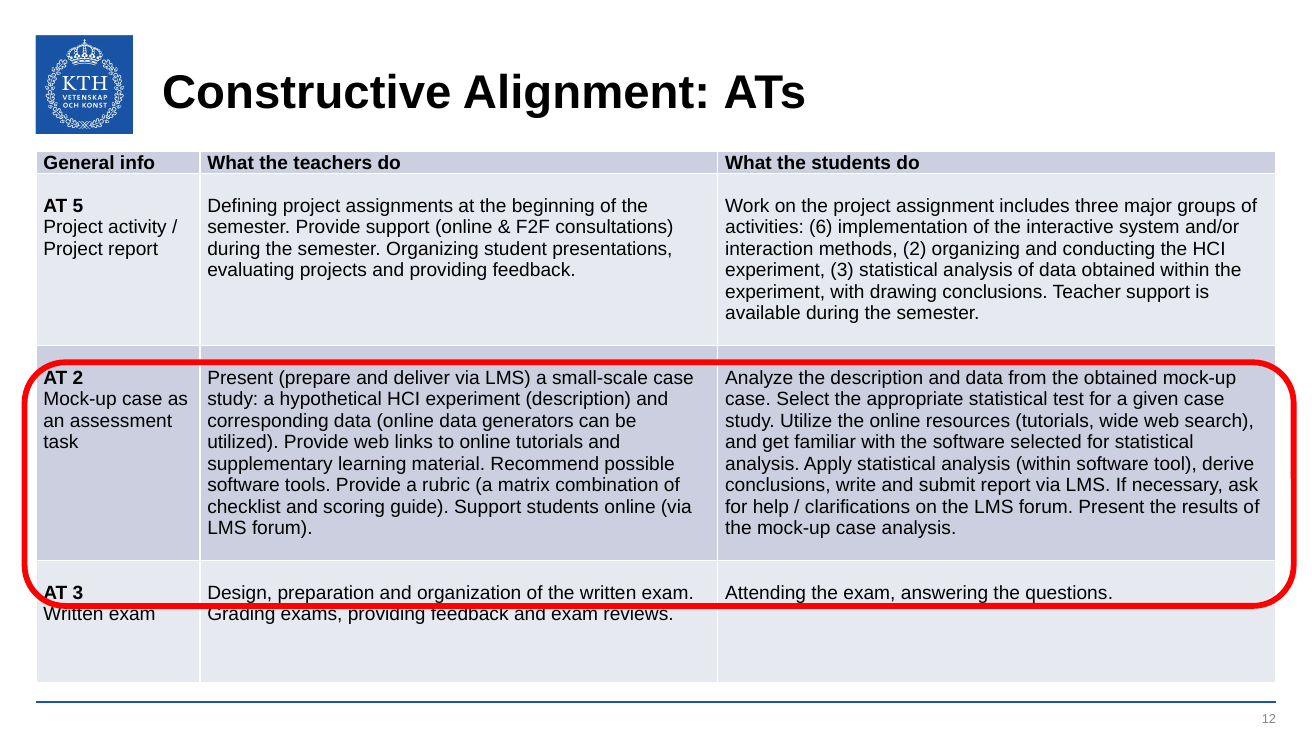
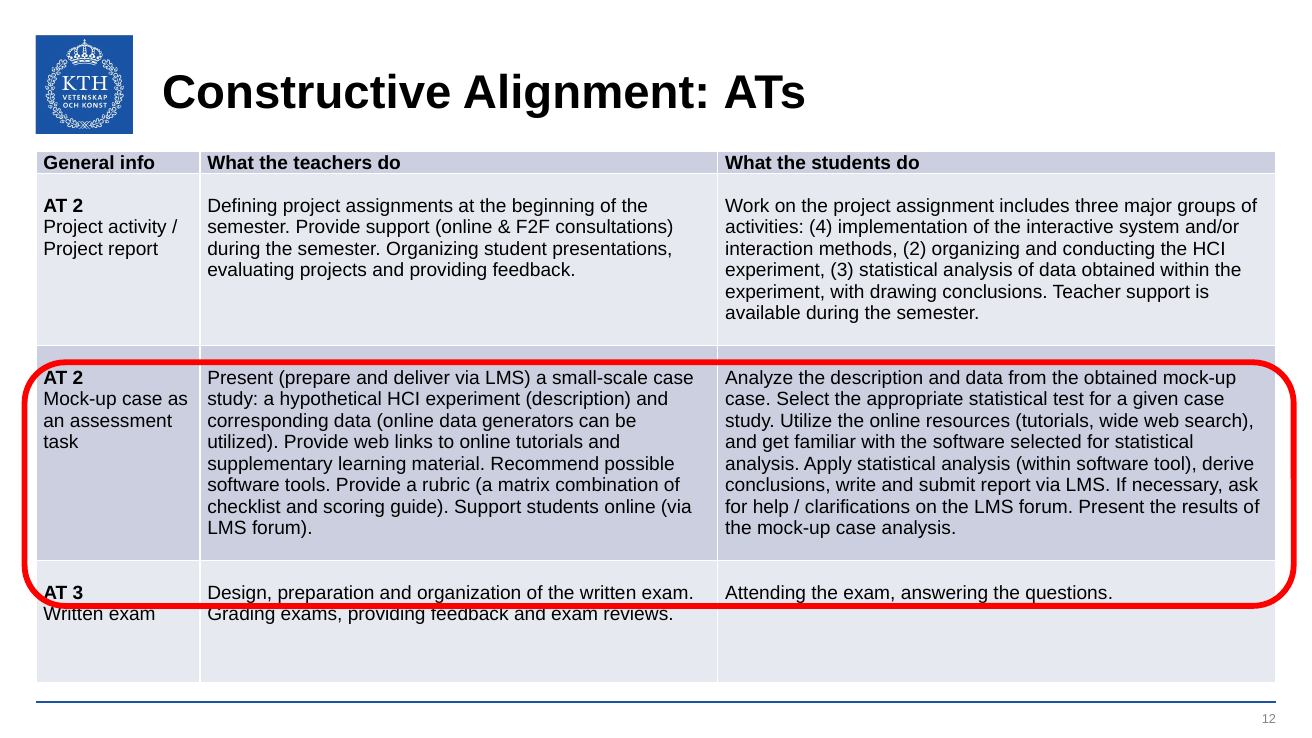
5 at (78, 206): 5 -> 2
6: 6 -> 4
